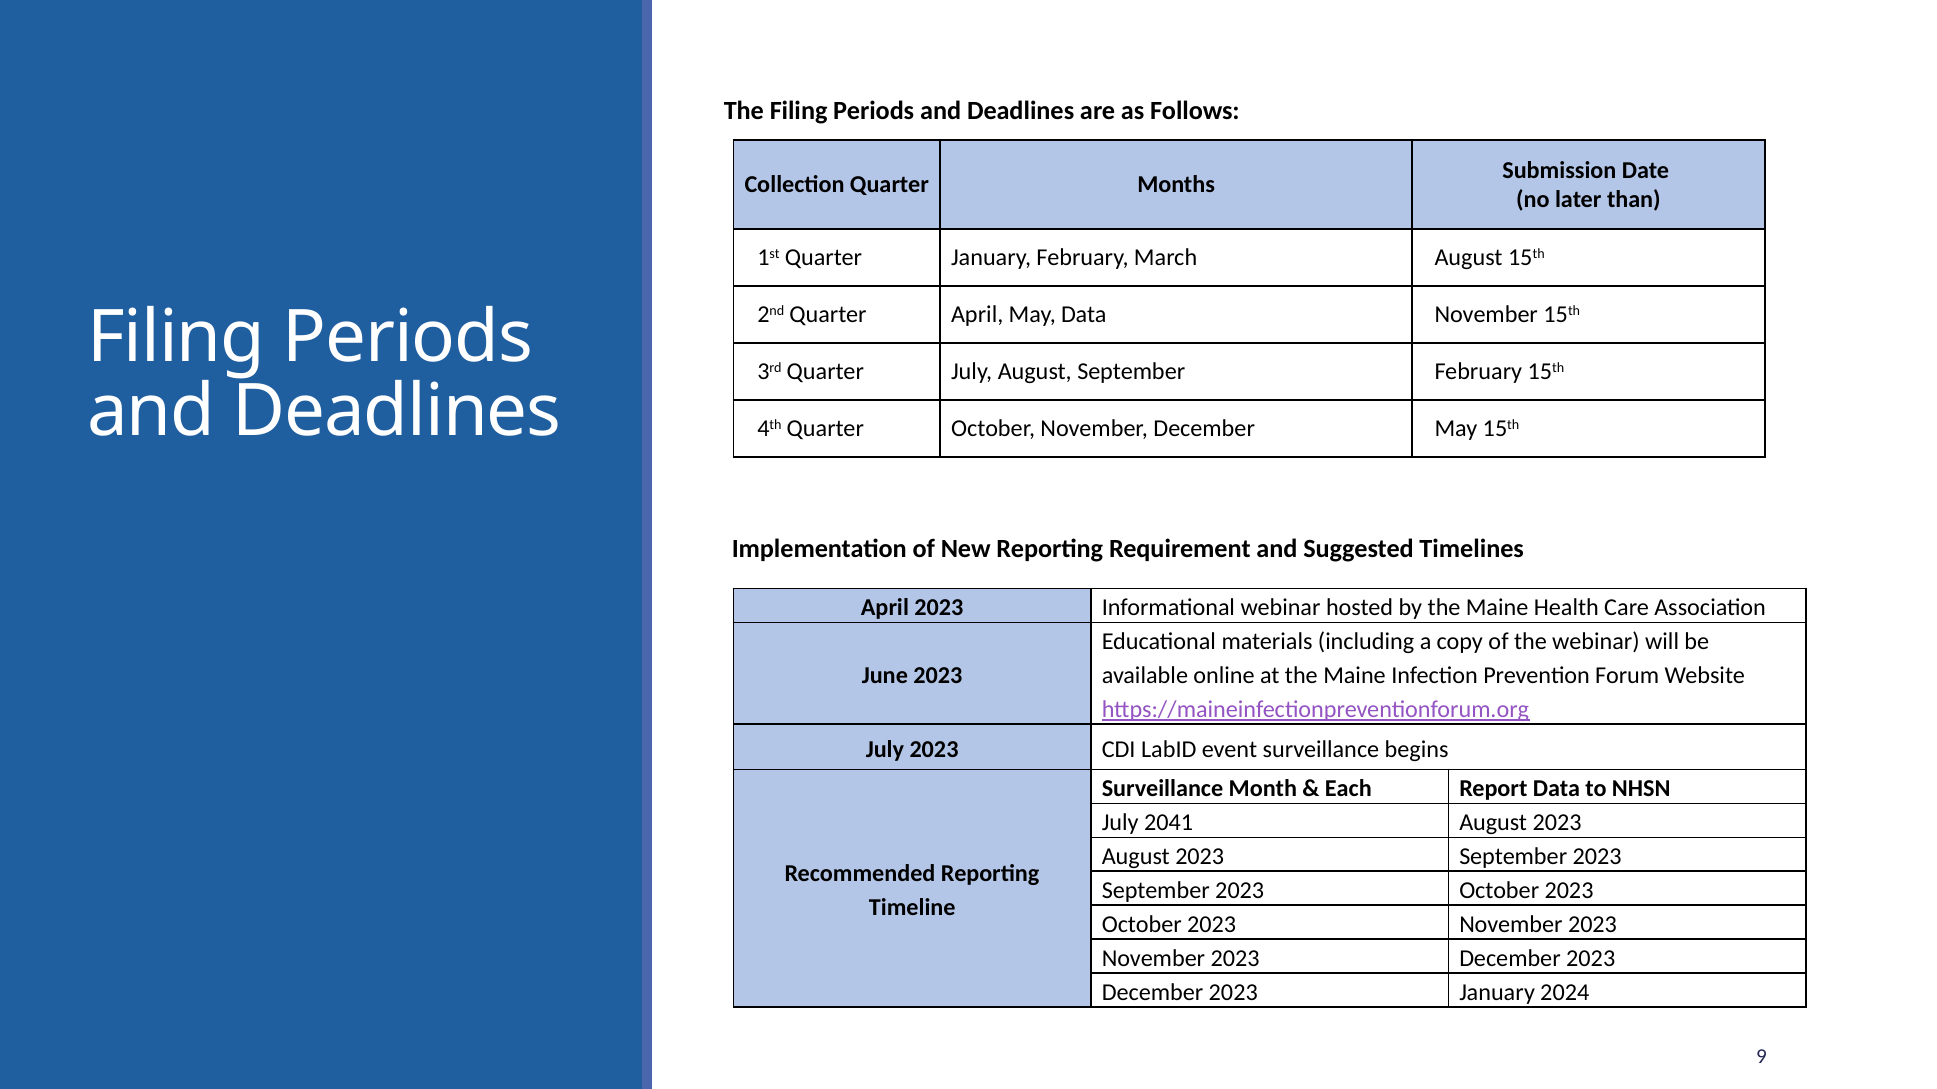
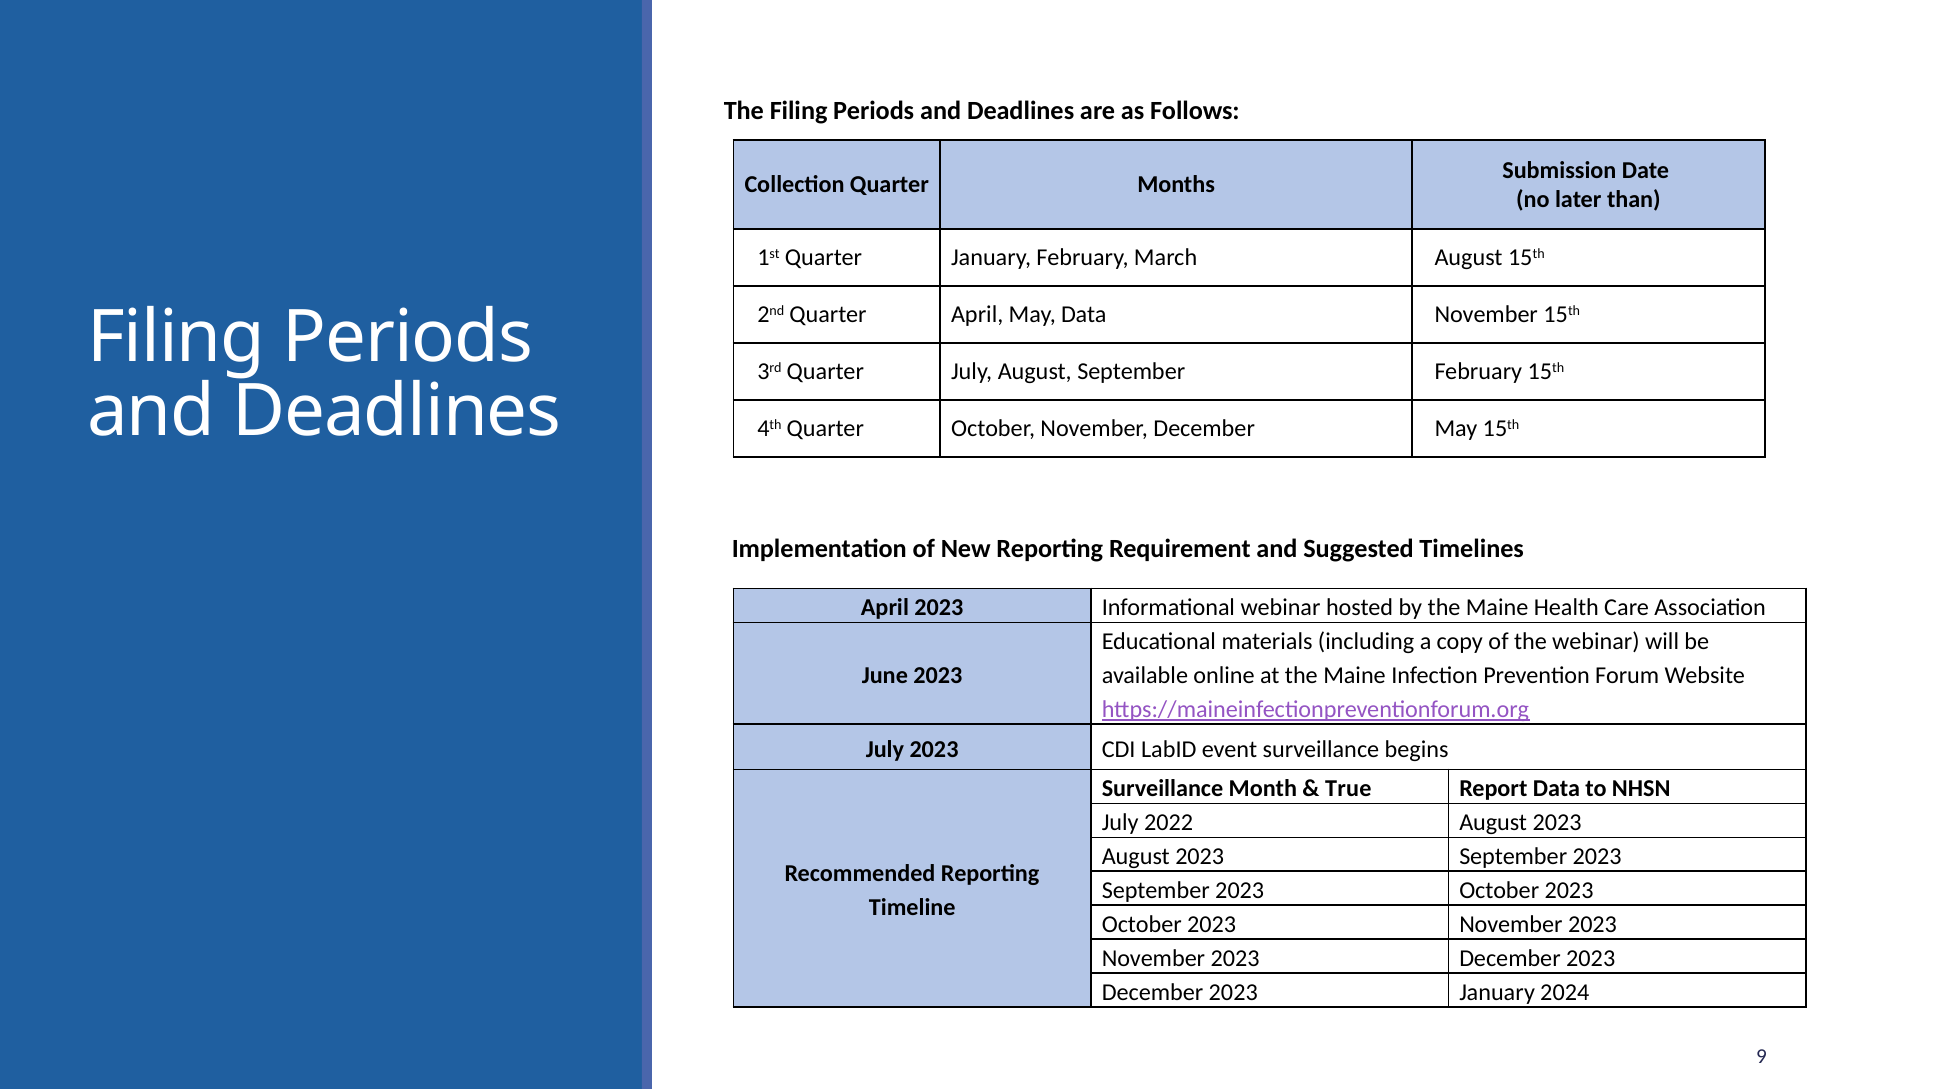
Each: Each -> True
2041: 2041 -> 2022
